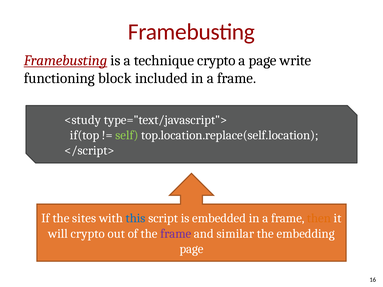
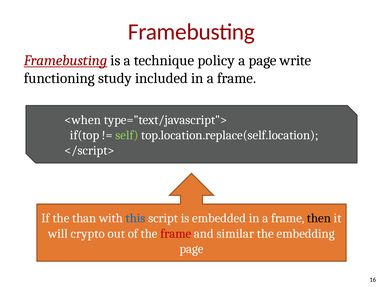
technique crypto: crypto -> policy
block: block -> study
<study: <study -> <when
sites: sites -> than
then colour: orange -> black
frame at (176, 234) colour: purple -> red
